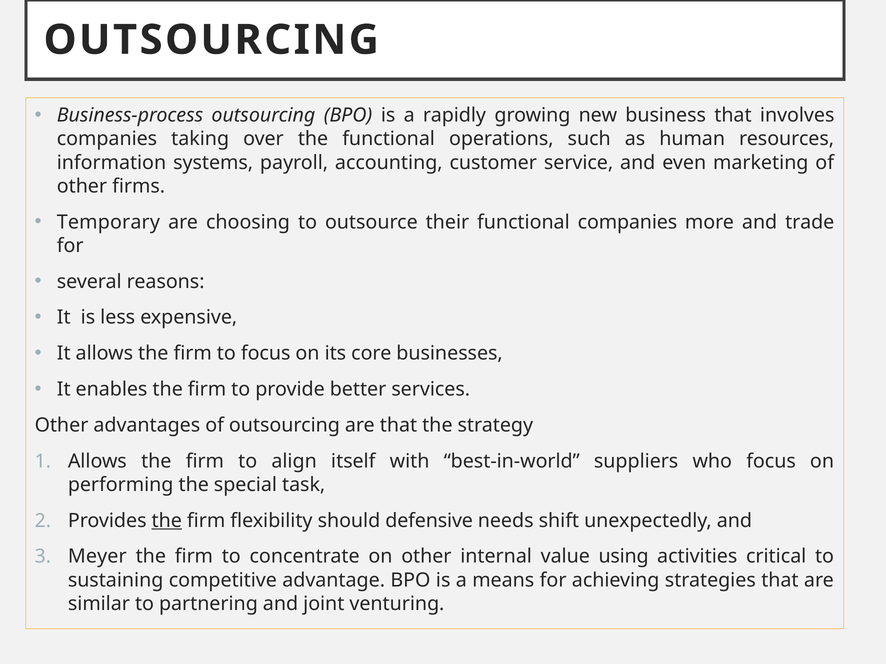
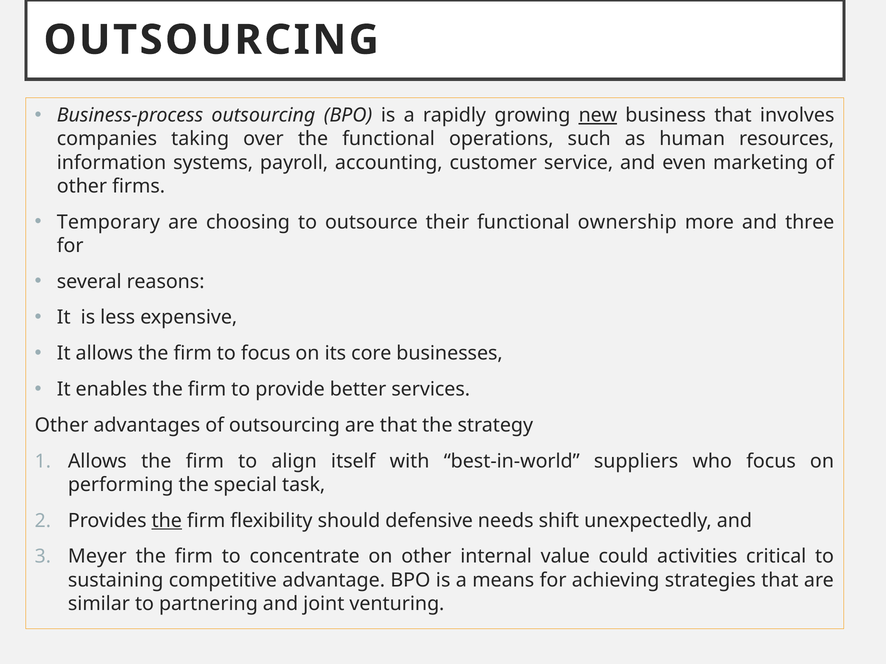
new underline: none -> present
functional companies: companies -> ownership
trade: trade -> three
using: using -> could
